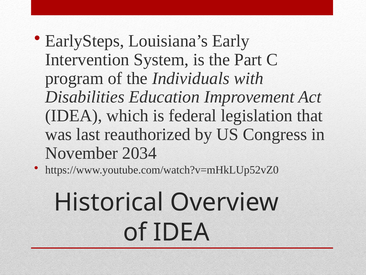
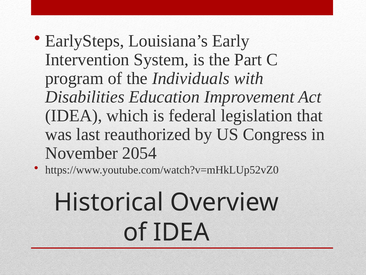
2034: 2034 -> 2054
